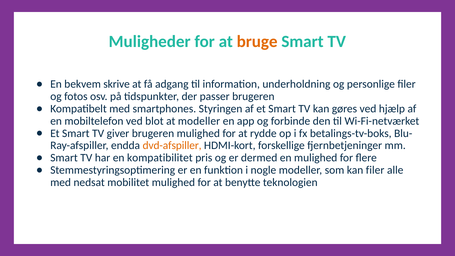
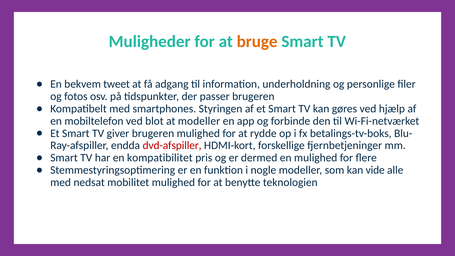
skrive: skrive -> tweet
dvd-afspiller colour: orange -> red
kan filer: filer -> vide
